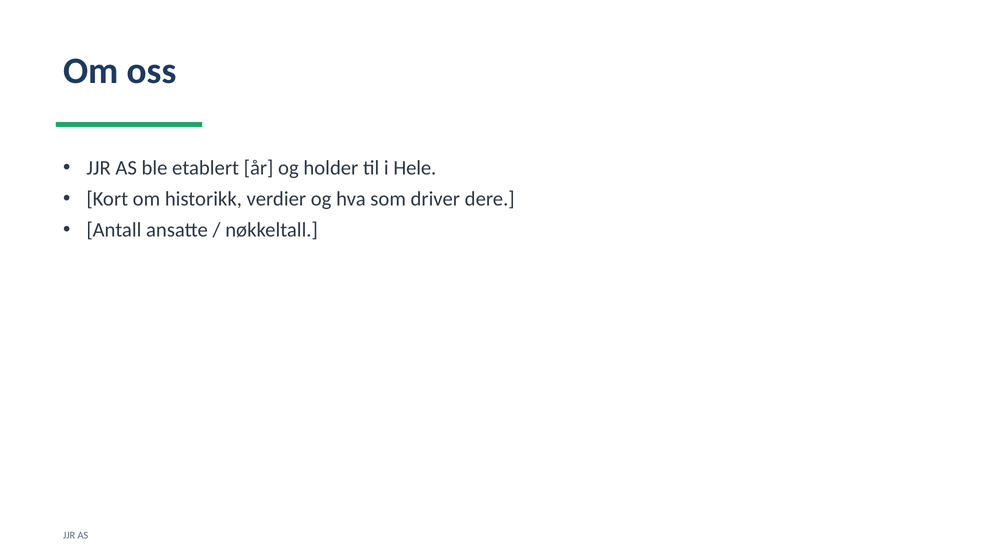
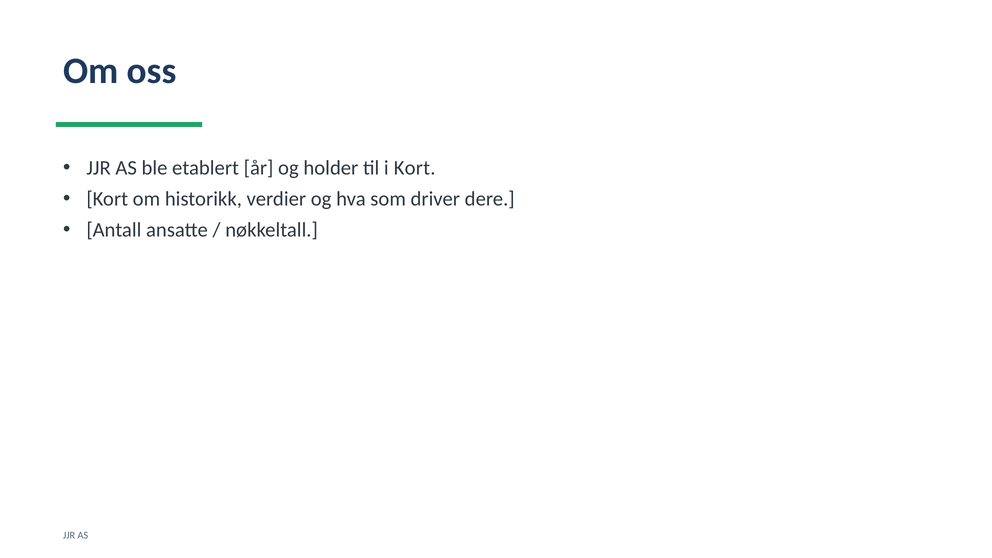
i Hele: Hele -> Kort
